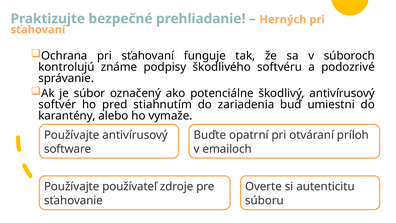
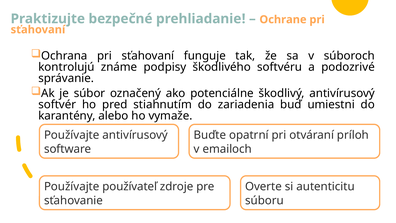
Herných: Herných -> Ochrane
